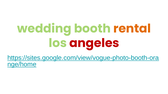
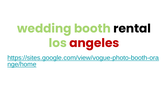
rental colour: orange -> black
